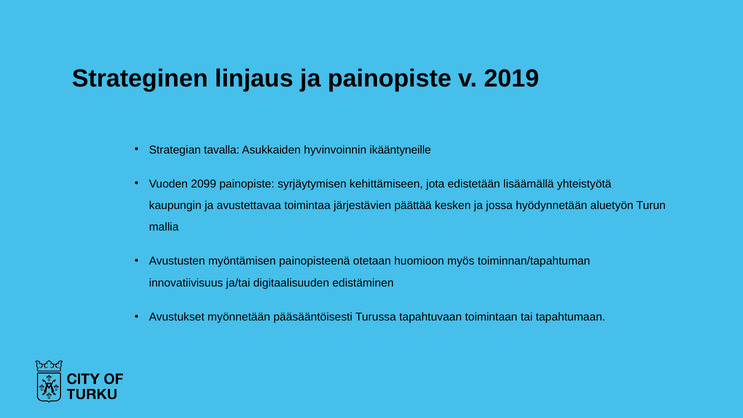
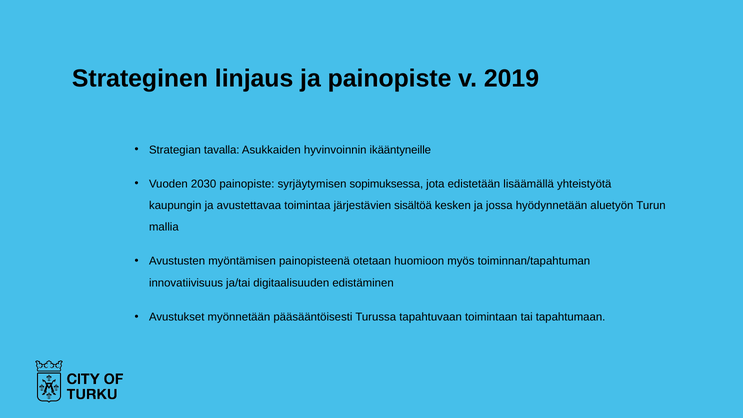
2099: 2099 -> 2030
kehittämiseen: kehittämiseen -> sopimuksessa
päättää: päättää -> sisältöä
